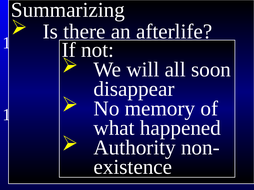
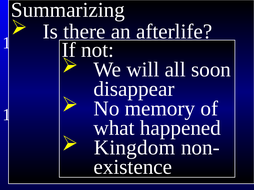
Authority: Authority -> Kingdom
